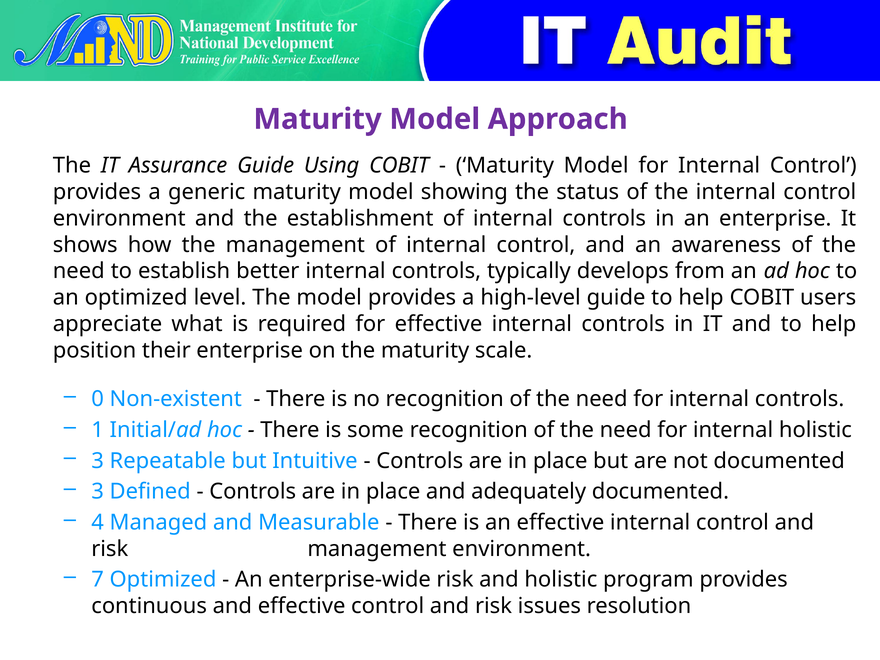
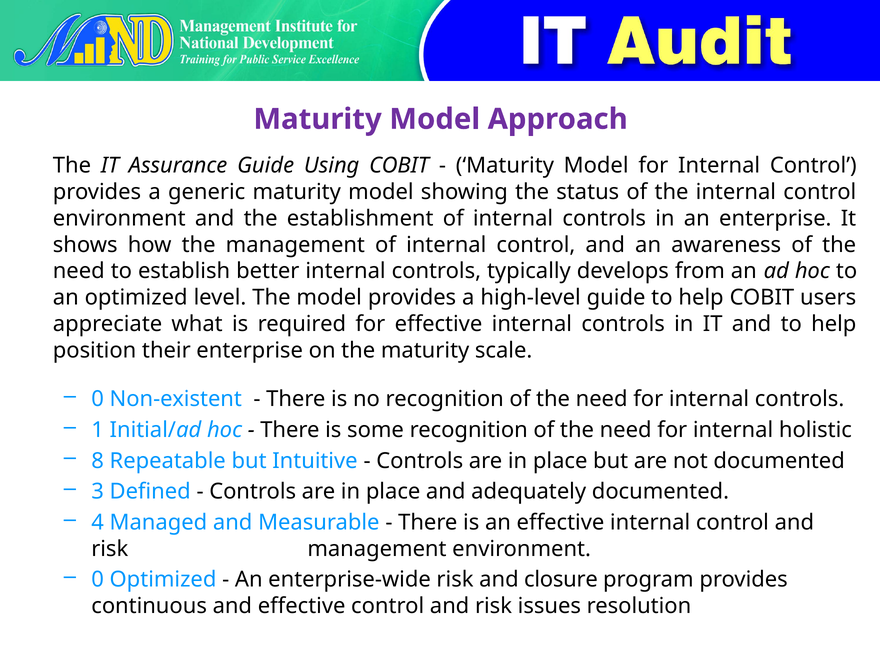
3 at (98, 461): 3 -> 8
7 at (98, 580): 7 -> 0
and holistic: holistic -> closure
